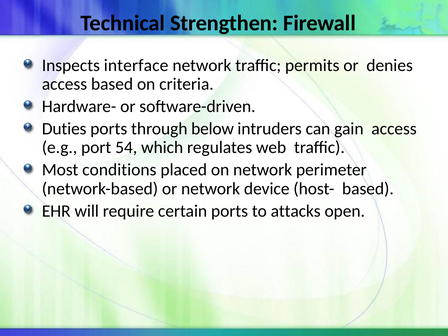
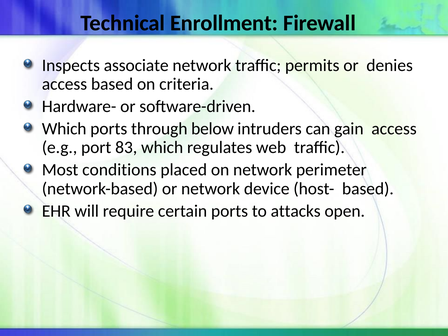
Strengthen: Strengthen -> Enrollment
interface: interface -> associate
Duties at (64, 129): Duties -> Which
54: 54 -> 83
